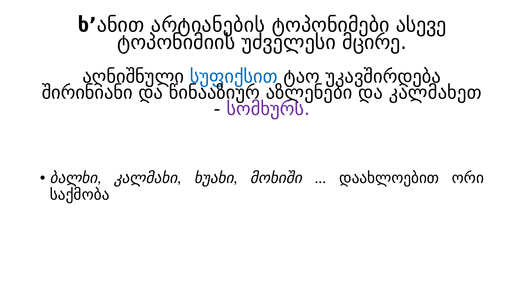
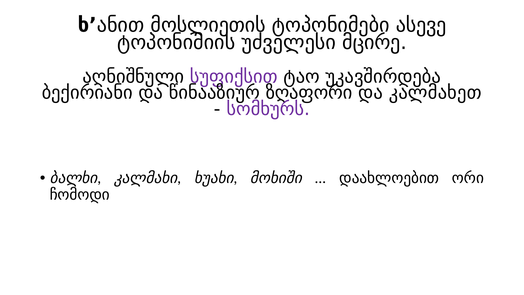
არტიანების: არტიანების -> მოსლიეთის
სუფიქსით colour: blue -> purple
შირინიანი: შირინიანი -> ბექირიანი
აზლენები: აზლენები -> ზღაფორი
საქმობა: საქმობა -> ჩომოდი
